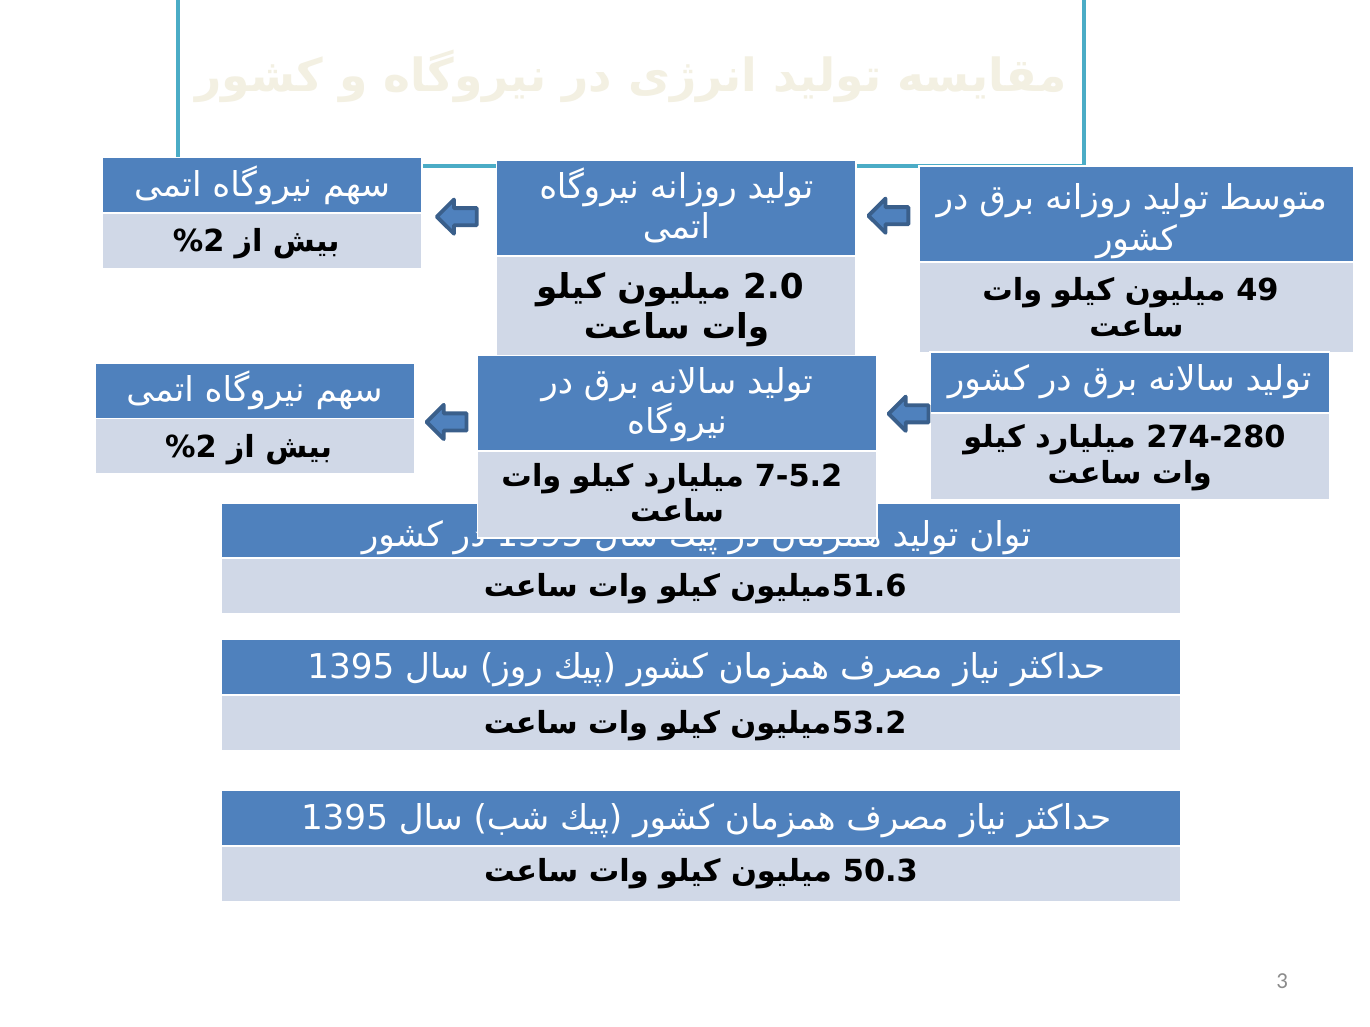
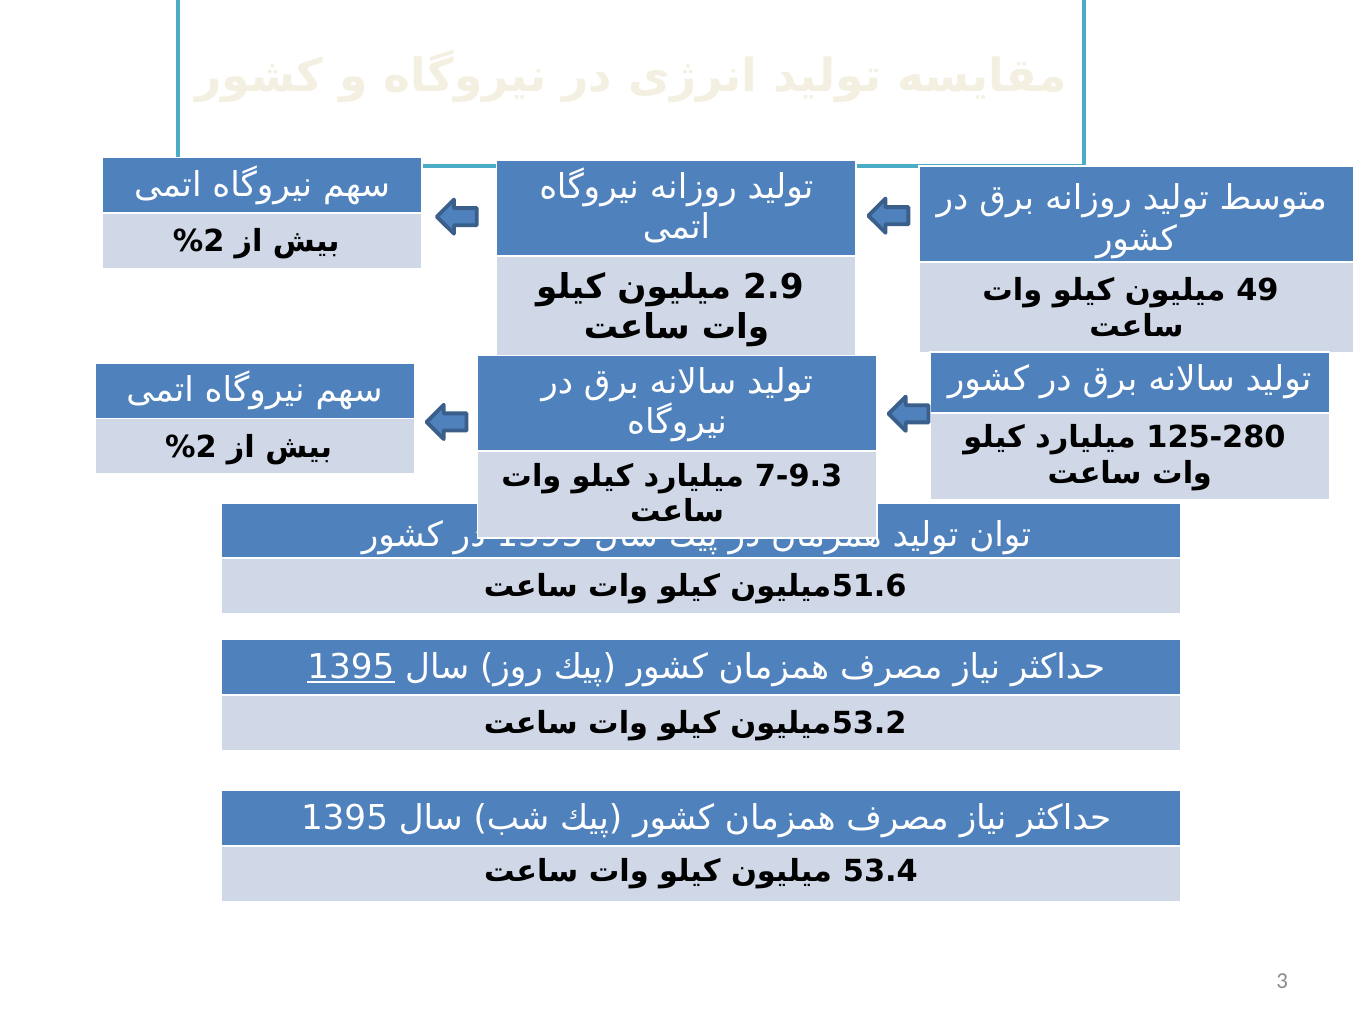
2.0: 2.0 -> 2.9
274-280: 274-280 -> 125-280
7-5.2: 7-5.2 -> 7-9.3
1395 at (351, 667) underline: none -> present
50.3: 50.3 -> 53.4
